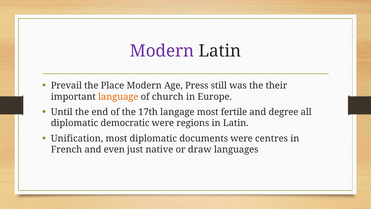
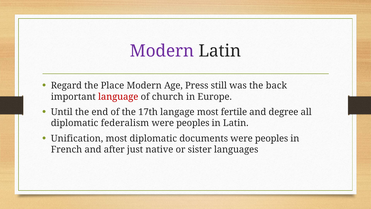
Prevail: Prevail -> Regard
their: their -> back
language colour: orange -> red
democratic: democratic -> federalism
regions at (193, 123): regions -> peoples
documents were centres: centres -> peoples
even: even -> after
draw: draw -> sister
